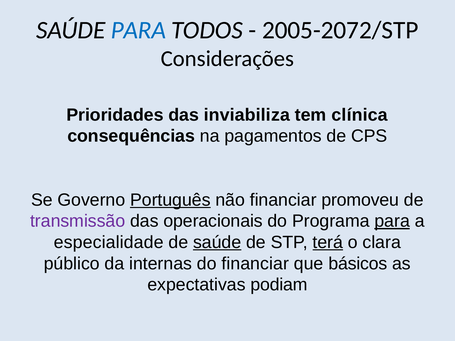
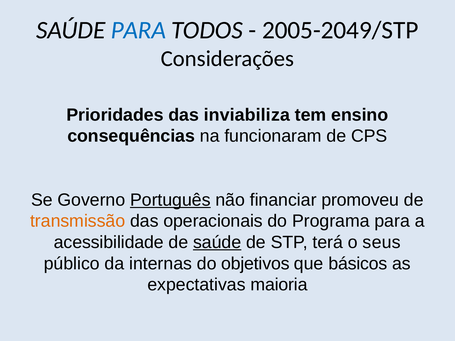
2005-2072/STP: 2005-2072/STP -> 2005-2049/STP
clínica: clínica -> ensino
pagamentos: pagamentos -> funcionaram
transmissão colour: purple -> orange
para at (392, 221) underline: present -> none
especialidade: especialidade -> acessibilidade
terá underline: present -> none
clara: clara -> seus
do financiar: financiar -> objetivos
podiam: podiam -> maioria
